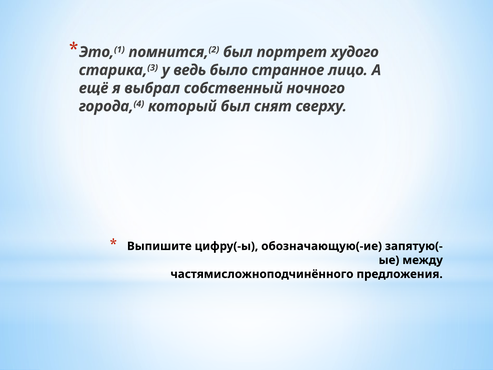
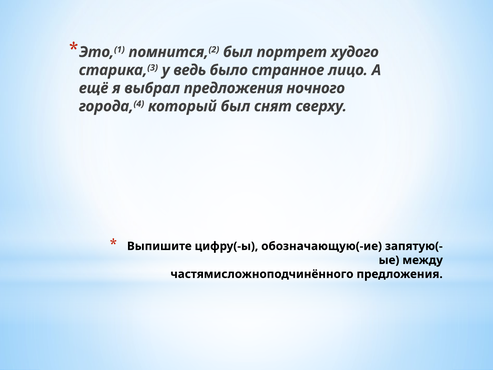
выбрал собственный: собственный -> предложения
